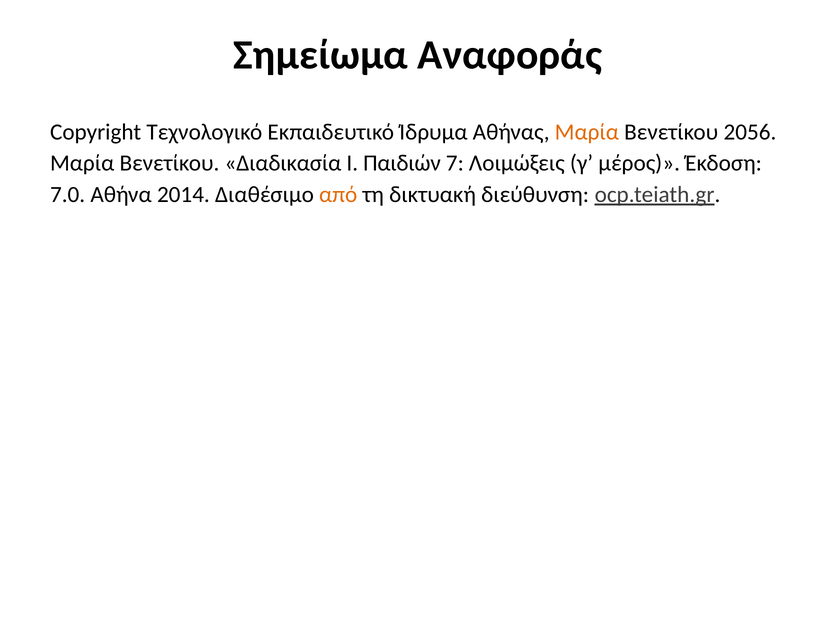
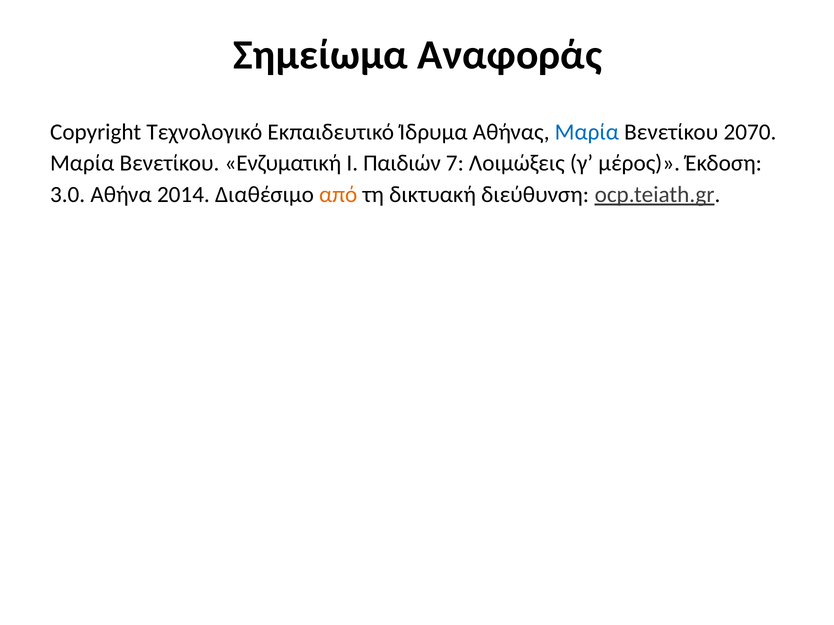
Μαρία at (587, 132) colour: orange -> blue
2056: 2056 -> 2070
Διαδικασία: Διαδικασία -> Ενζυματική
7.0: 7.0 -> 3.0
